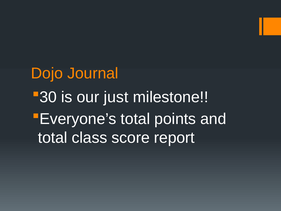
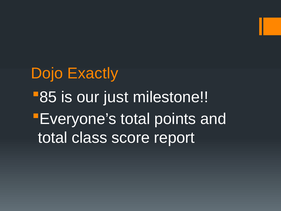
Journal: Journal -> Exactly
30: 30 -> 85
